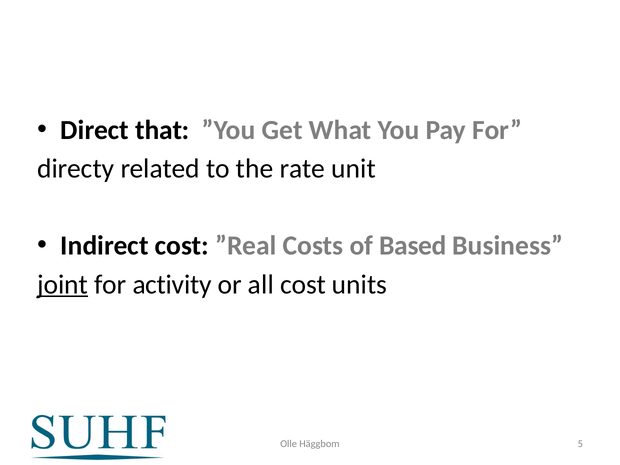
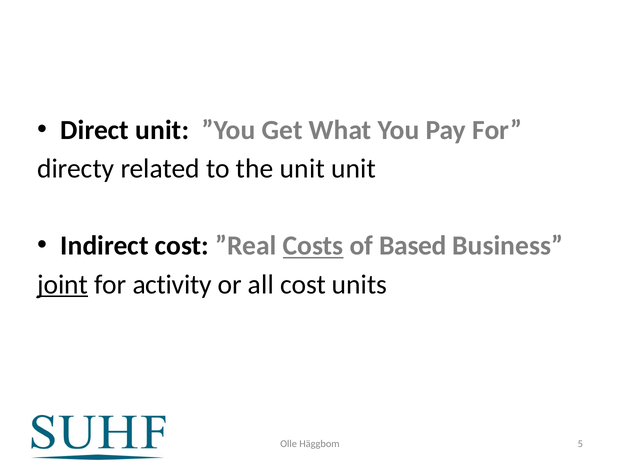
Direct that: that -> unit
the rate: rate -> unit
Costs underline: none -> present
